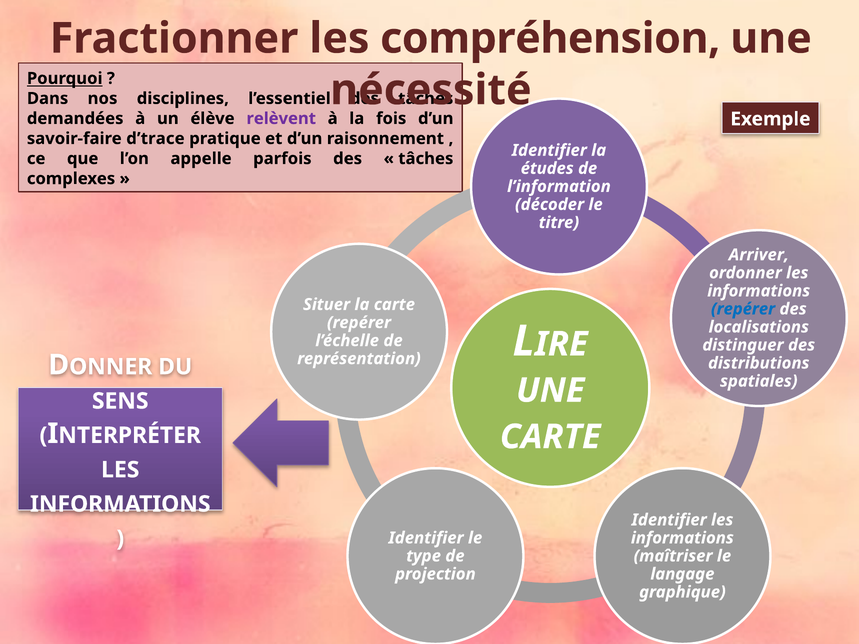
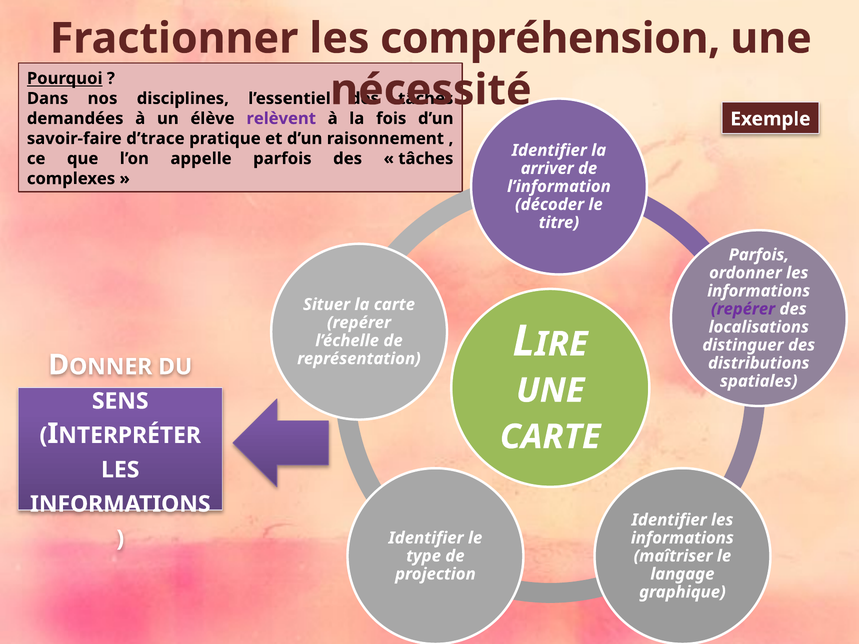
études: études -> arriver
Arriver at (759, 255): Arriver -> Parfois
repérer at (743, 309) colour: blue -> purple
